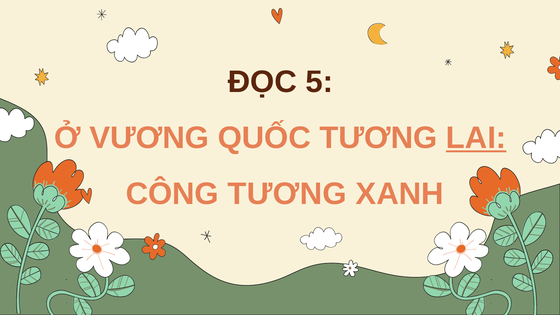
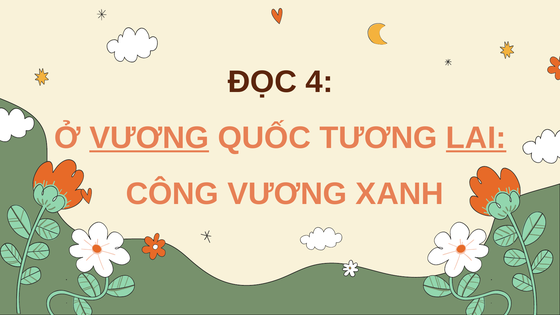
5: 5 -> 4
VƯƠNG at (149, 138) underline: none -> present
CÔNG TƯƠNG: TƯƠNG -> VƯƠNG
